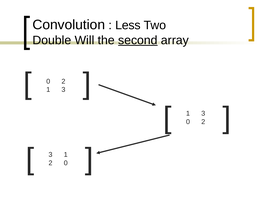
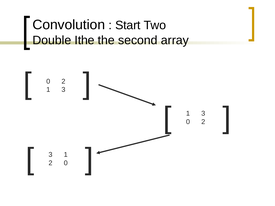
Less: Less -> Start
Will: Will -> Ithe
second underline: present -> none
